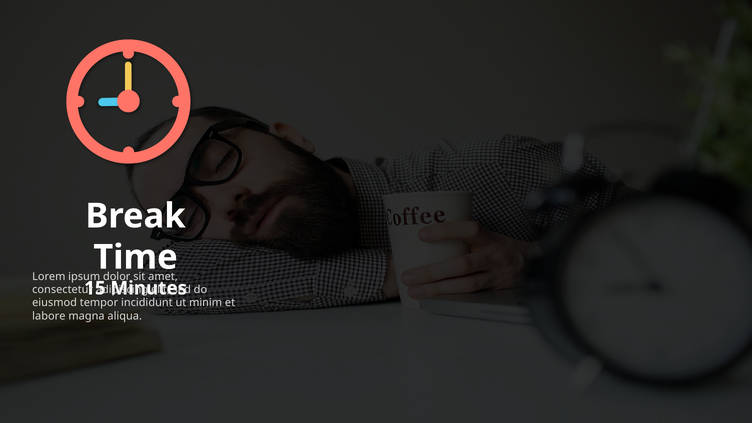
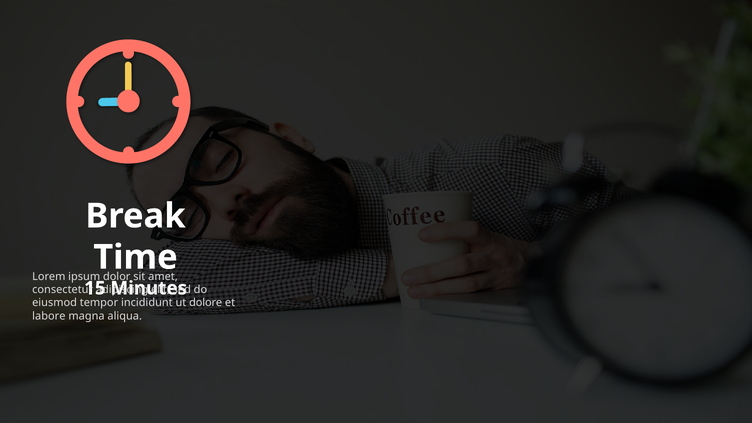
minim: minim -> dolore
